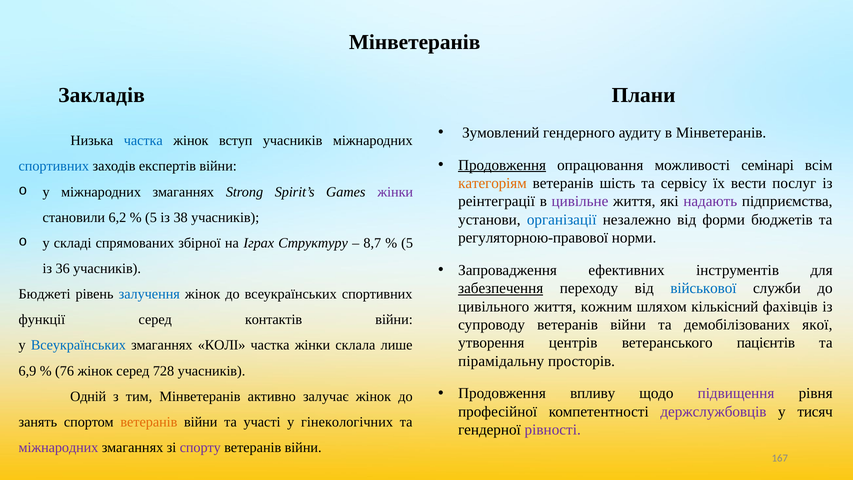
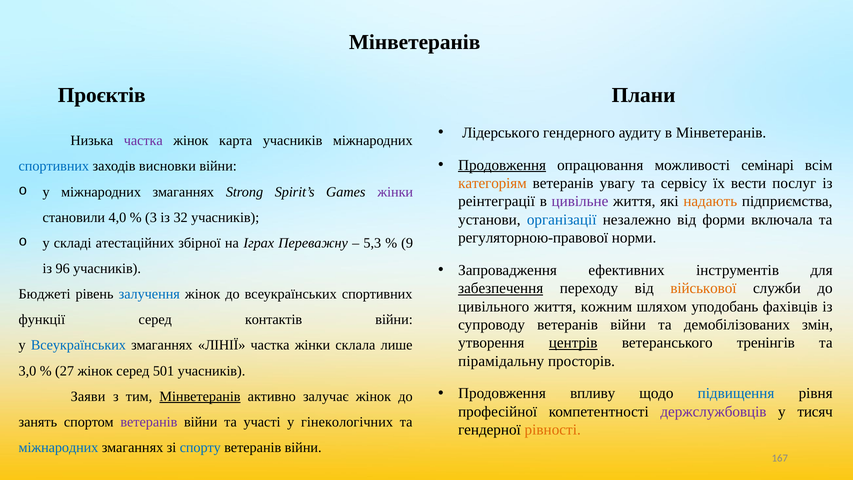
Закладів: Закладів -> Проєктів
Зумовлений: Зумовлений -> Лідерського
частка at (143, 141) colour: blue -> purple
вступ: вступ -> карта
експертів: експертів -> висновки
шість: шість -> увагу
надають colour: purple -> orange
6,2: 6,2 -> 4,0
5 at (151, 217): 5 -> 3
38: 38 -> 32
бюджетів: бюджетів -> включала
спрямованих: спрямованих -> атестаційних
Структуру: Структуру -> Переважну
8,7: 8,7 -> 5,3
5 at (407, 243): 5 -> 9
36: 36 -> 96
військової colour: blue -> orange
кількісний: кількісний -> уподобань
якої: якої -> змін
центрів underline: none -> present
пацієнтів: пацієнтів -> тренінгів
КОЛІ: КОЛІ -> ЛІНІЇ
6,9: 6,9 -> 3,0
76: 76 -> 27
728: 728 -> 501
підвищення colour: purple -> blue
Одній: Одній -> Заяви
Мінветеранів at (200, 396) underline: none -> present
ветеранів at (149, 422) colour: orange -> purple
рівності colour: purple -> orange
міжнародних at (58, 447) colour: purple -> blue
спорту colour: purple -> blue
